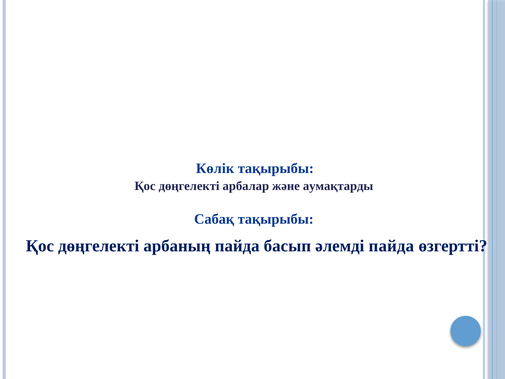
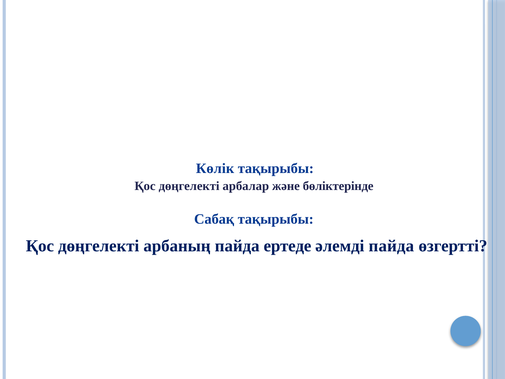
аумақтарды: аумақтарды -> бөліктерінде
басып: басып -> ертеде
